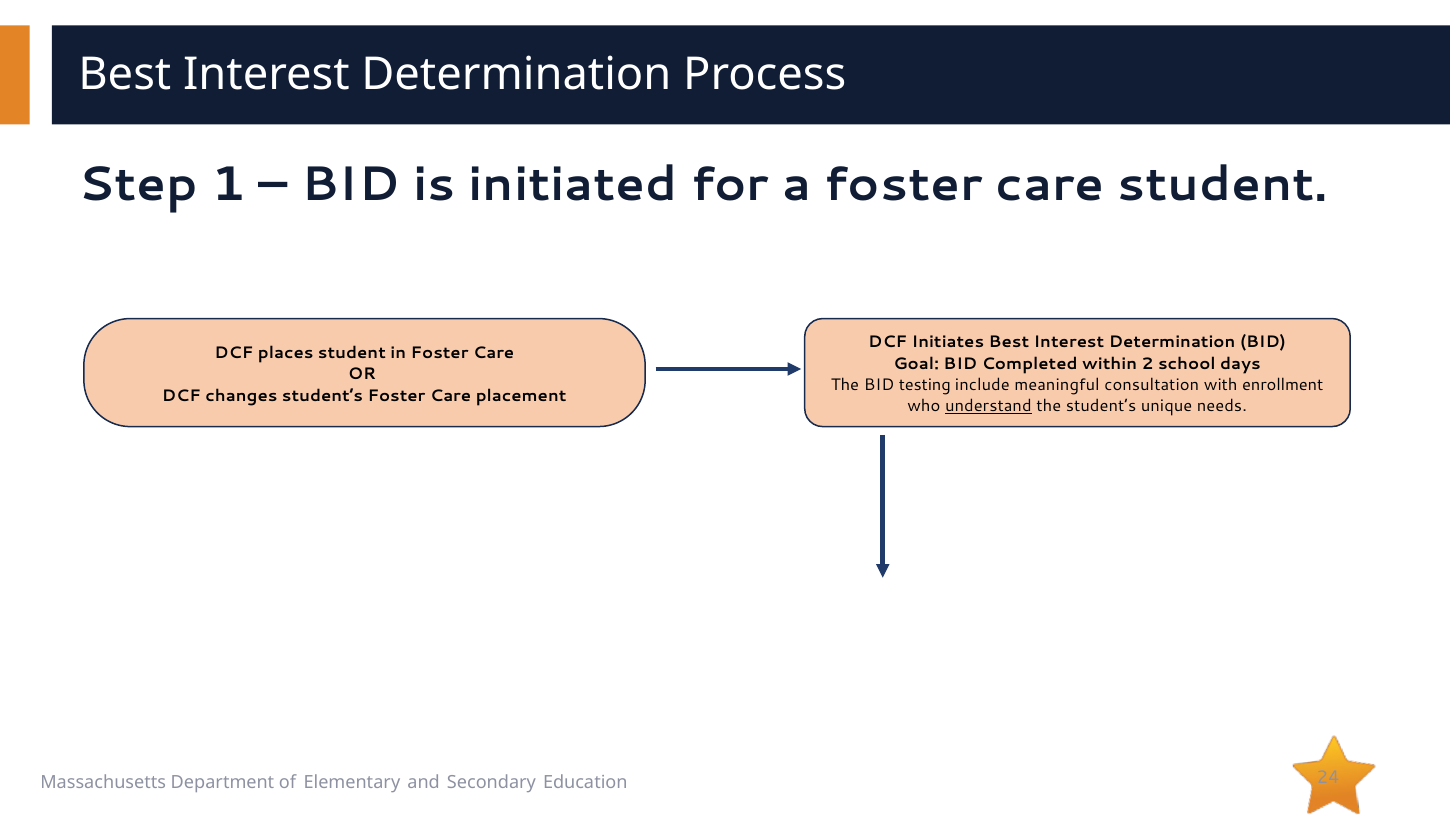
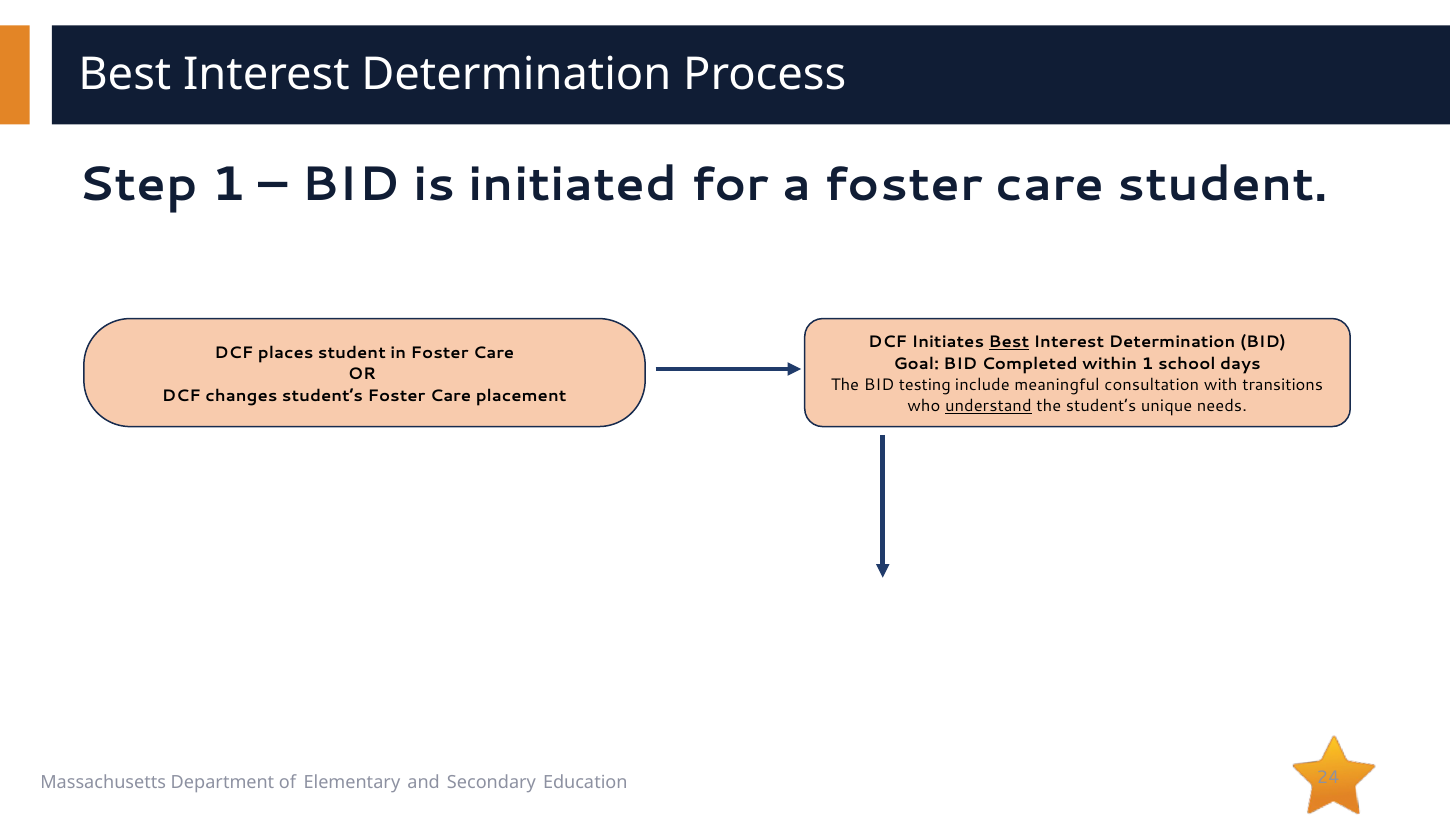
Best at (1009, 342) underline: none -> present
within 2: 2 -> 1
enrollment: enrollment -> transitions
